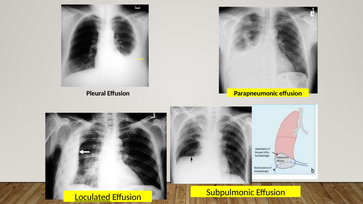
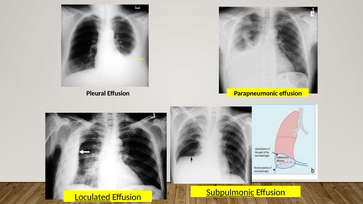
Subpulmonic underline: none -> present
